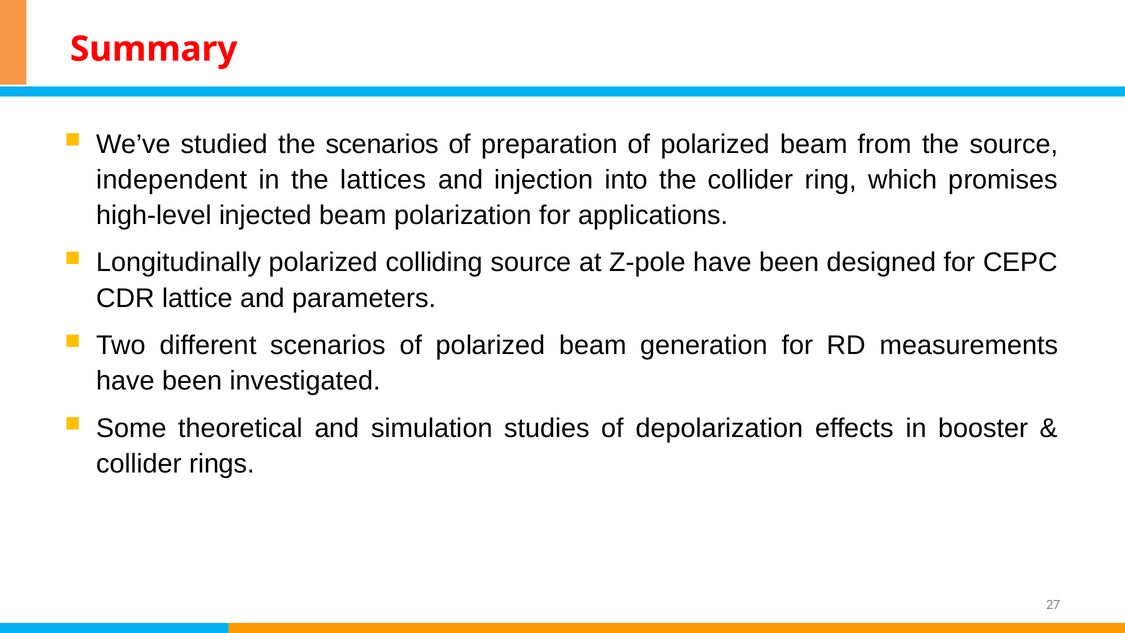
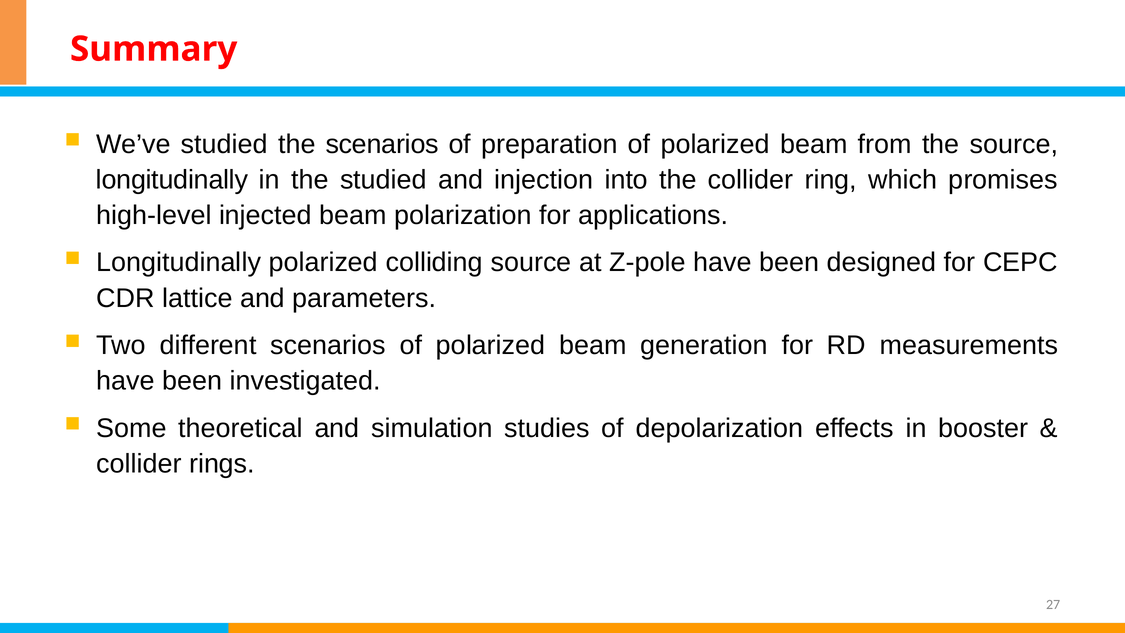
independent at (172, 180): independent -> longitudinally
the lattices: lattices -> studied
